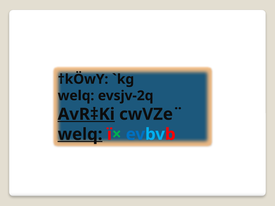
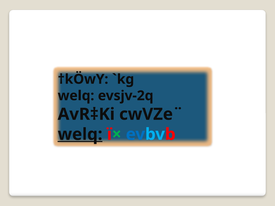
AvR‡Ki underline: present -> none
